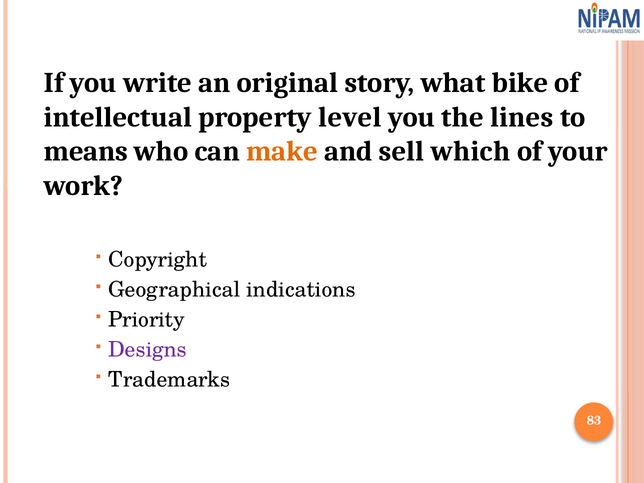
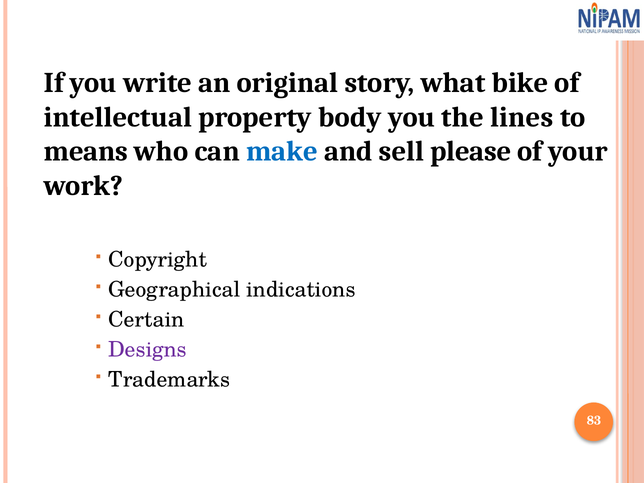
level: level -> body
make colour: orange -> blue
which: which -> please
Priority: Priority -> Certain
